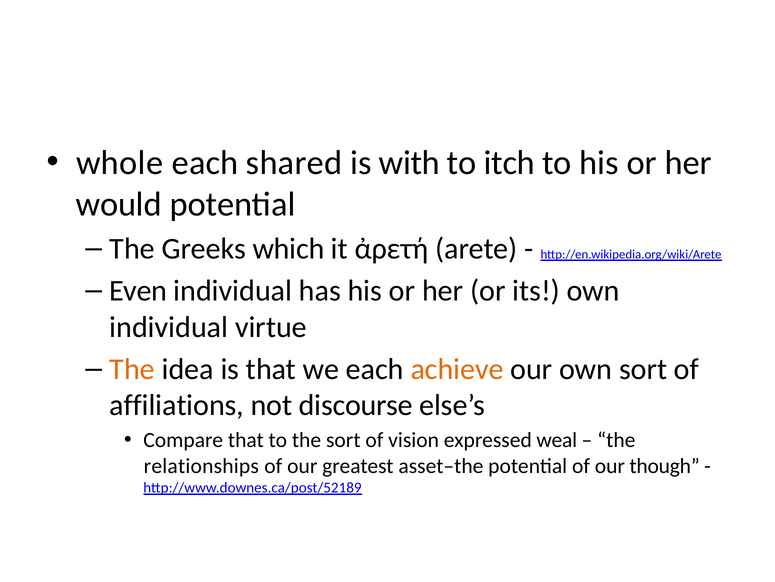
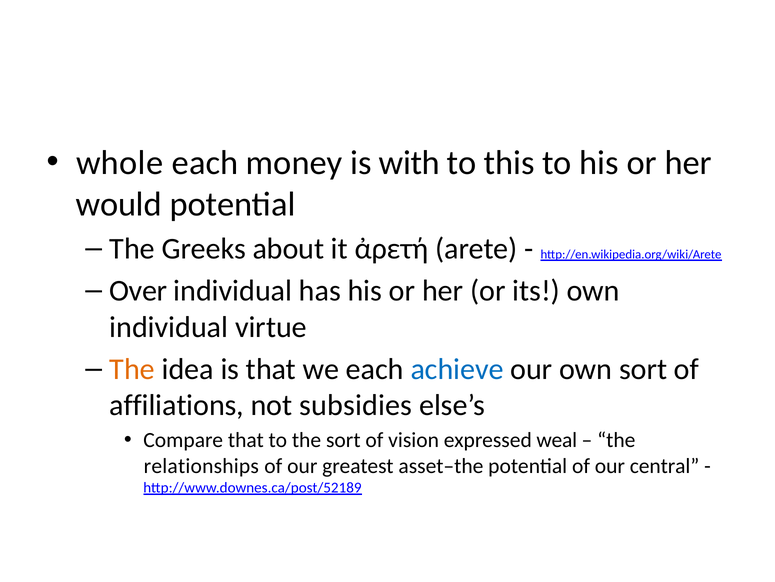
shared: shared -> money
itch: itch -> this
which: which -> about
Even: Even -> Over
achieve colour: orange -> blue
discourse: discourse -> subsidies
though: though -> central
